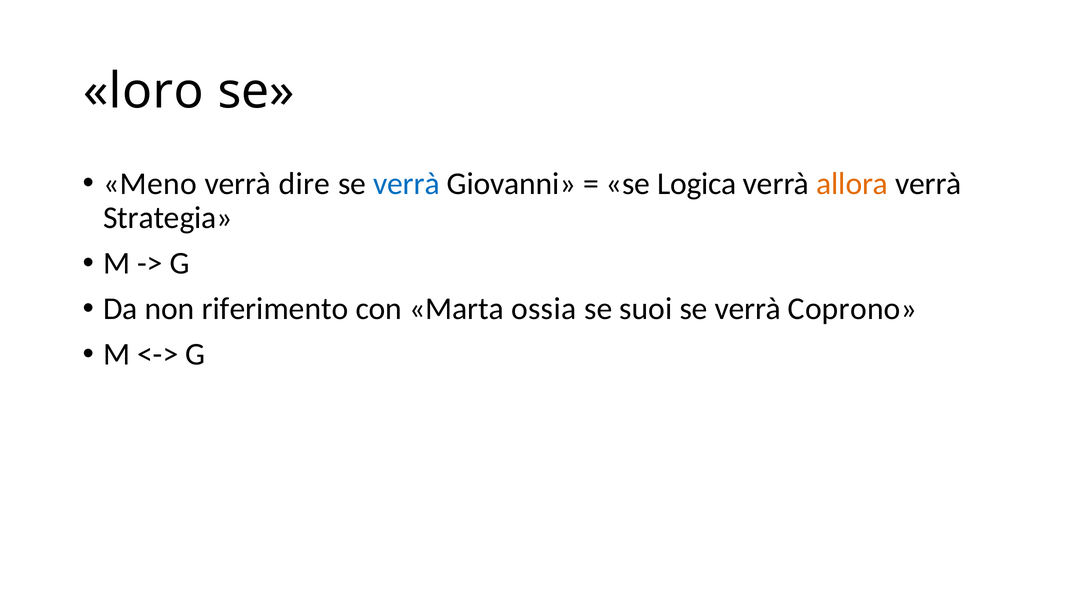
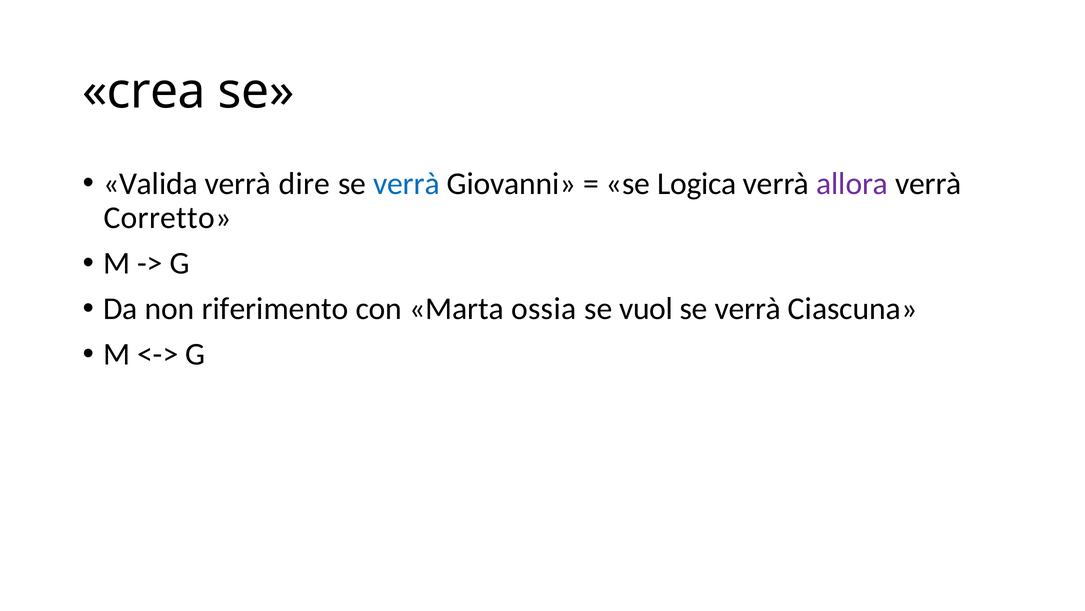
loro: loro -> crea
Meno: Meno -> Valida
allora colour: orange -> purple
Strategia: Strategia -> Corretto
suoi: suoi -> vuol
Coprono: Coprono -> Ciascuna
